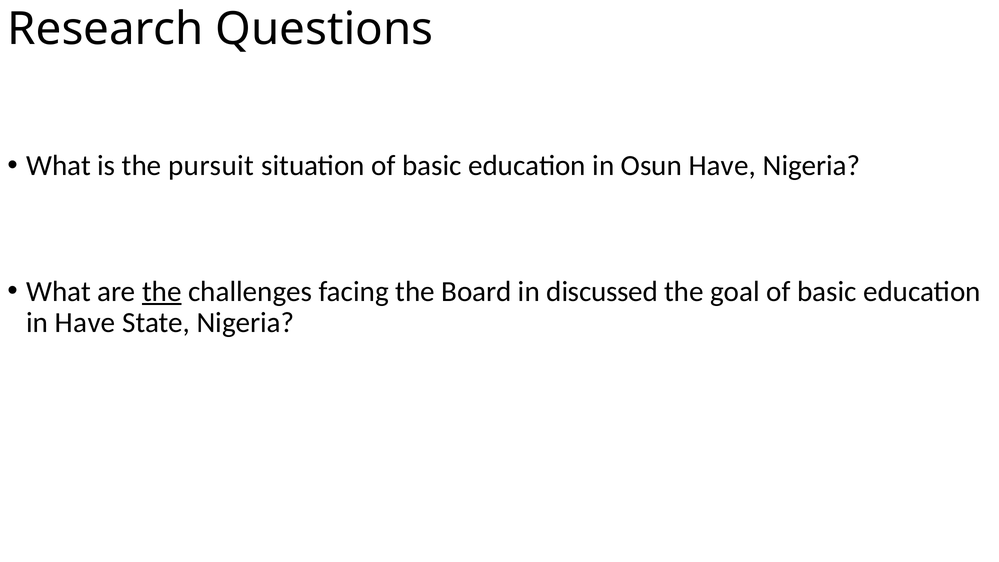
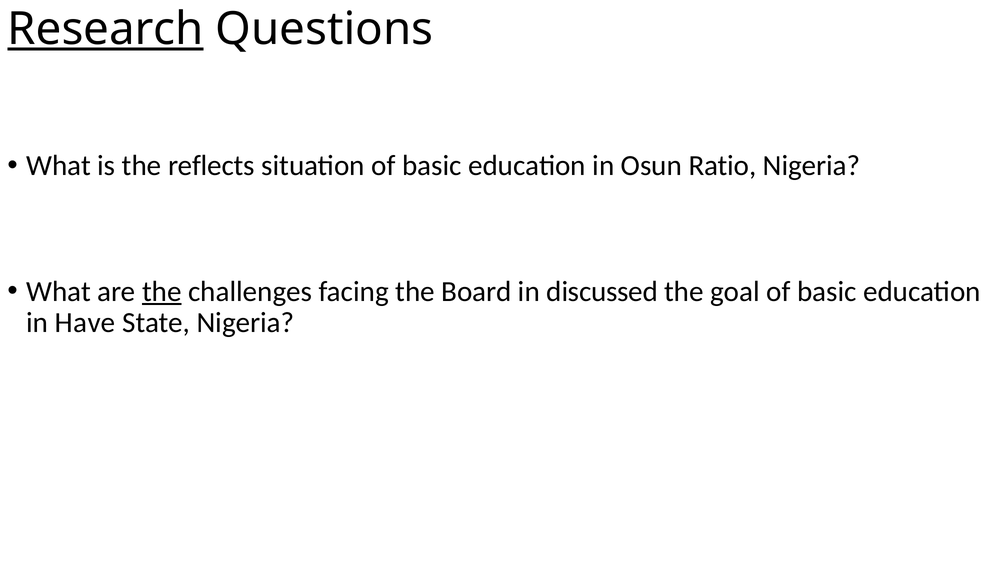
Research underline: none -> present
pursuit: pursuit -> reflects
Osun Have: Have -> Ratio
